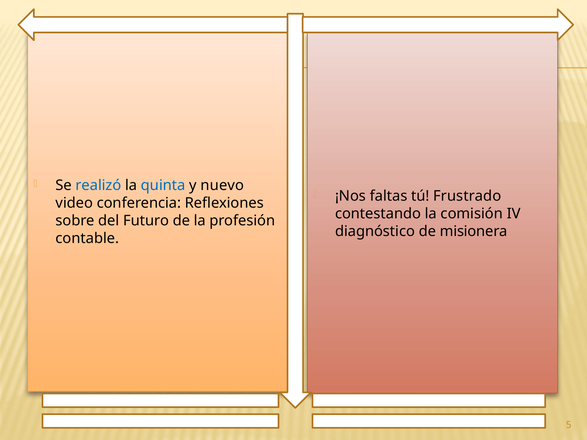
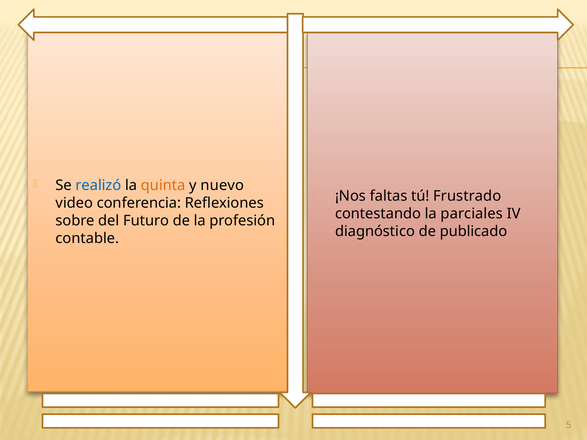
quinta colour: blue -> orange
comisión: comisión -> parciales
misionera: misionera -> publicado
